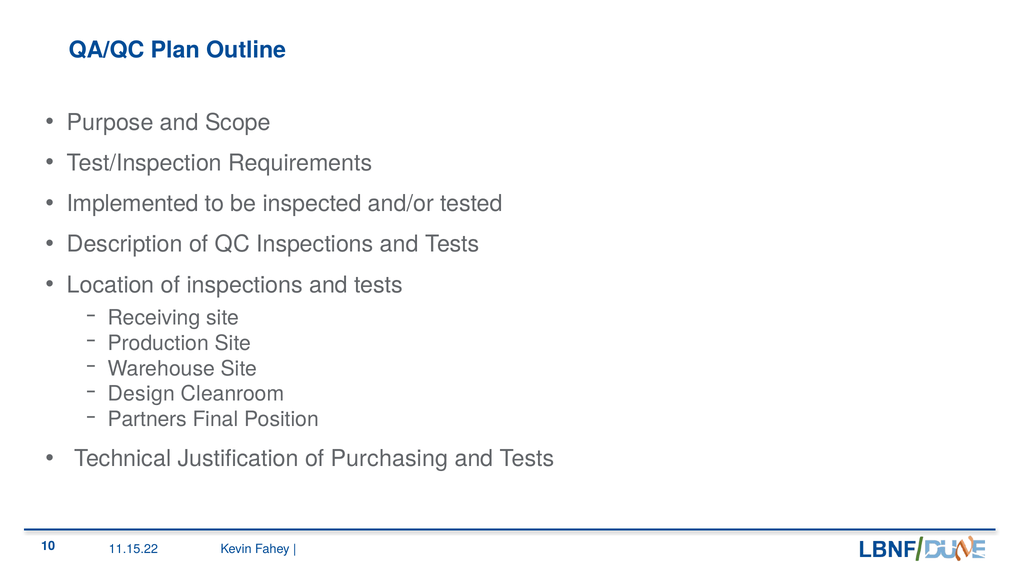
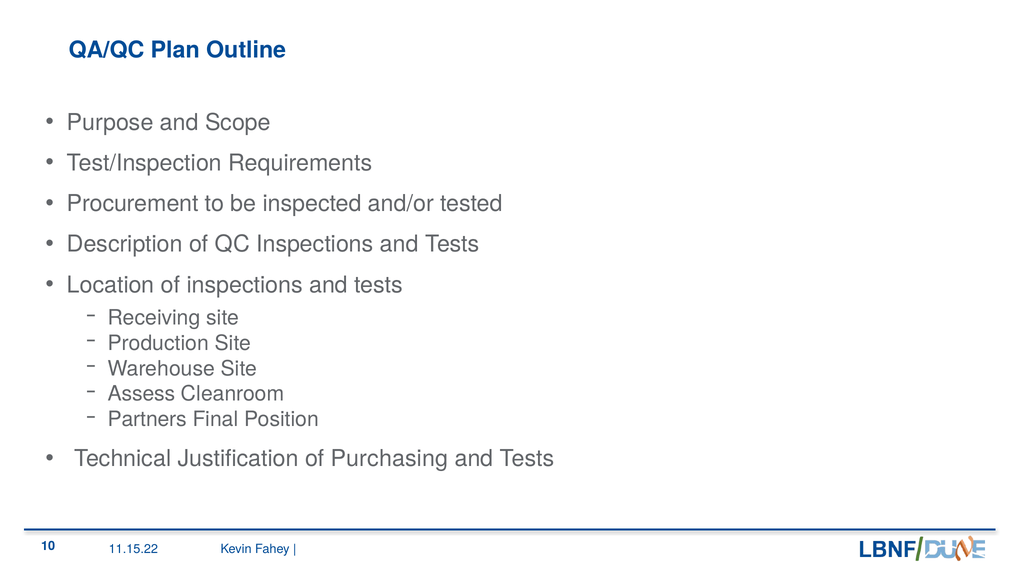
Implemented: Implemented -> Procurement
Design: Design -> Assess
